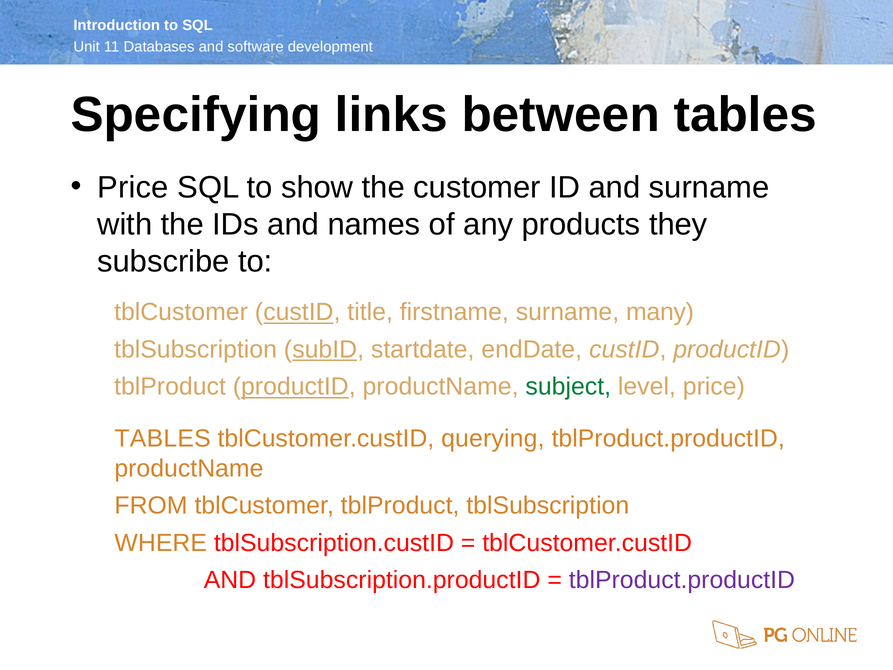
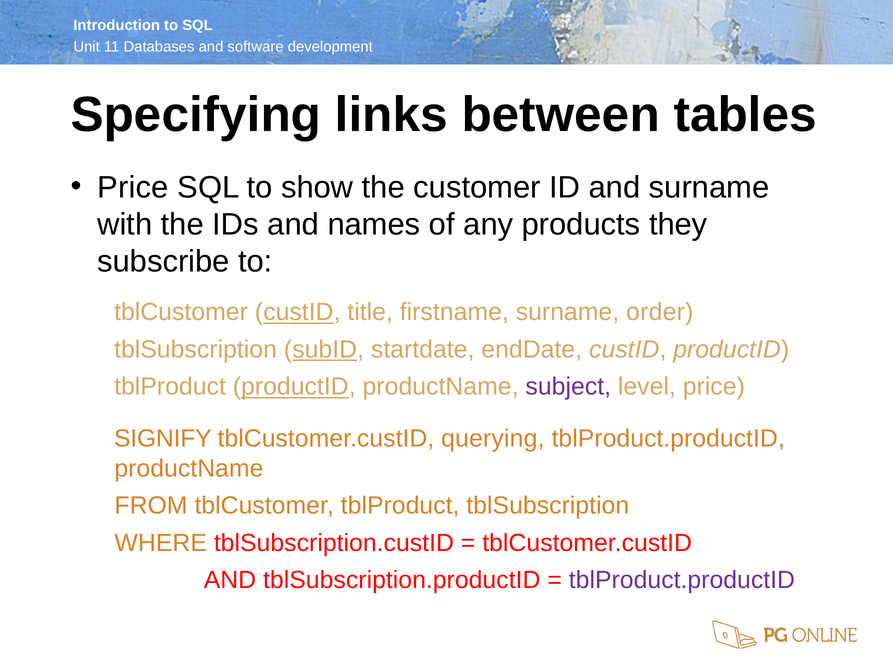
many: many -> order
subject colour: green -> purple
TABLES at (163, 439): TABLES -> SIGNIFY
